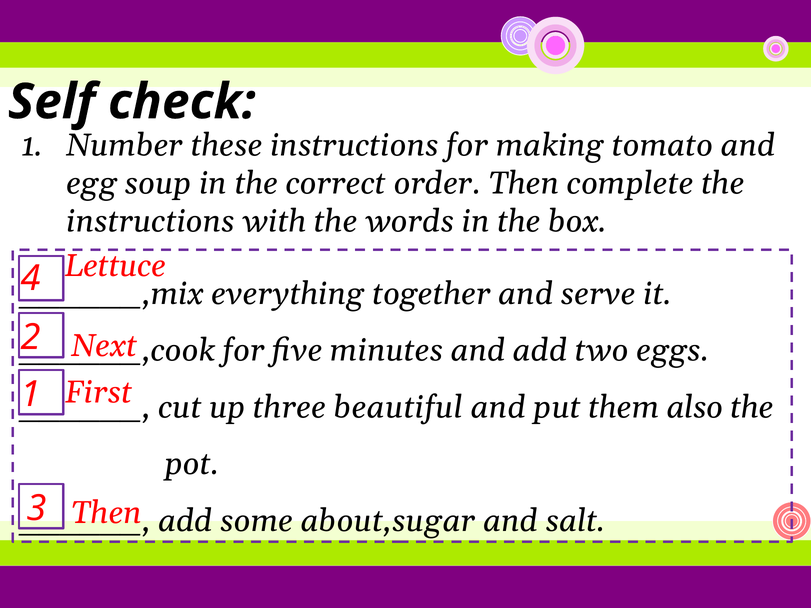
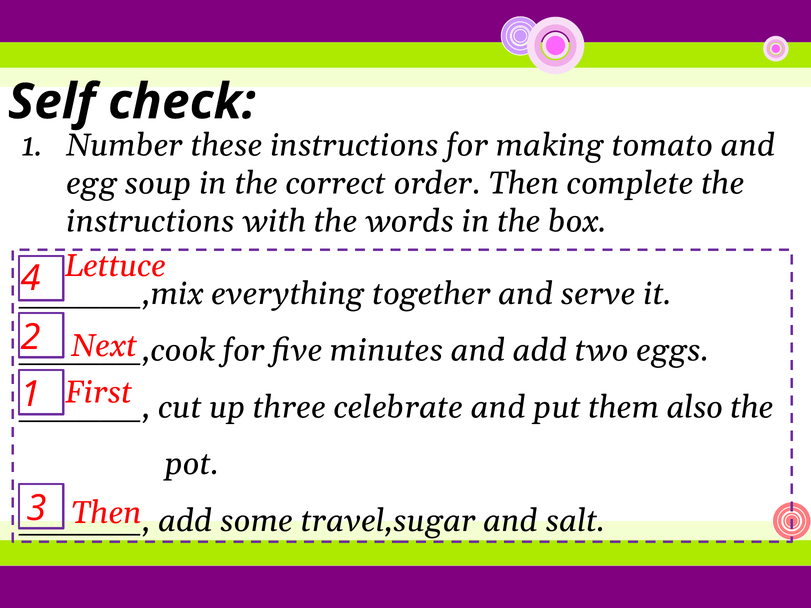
beautiful: beautiful -> celebrate
about,sugar: about,sugar -> travel,sugar
